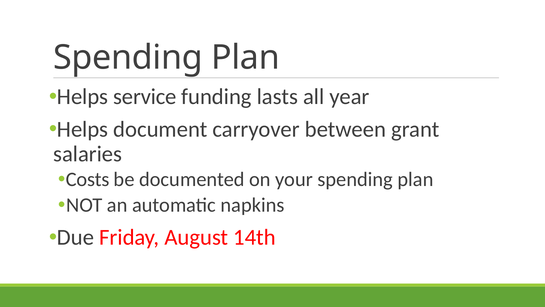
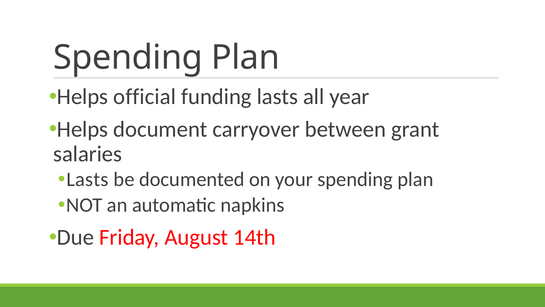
service: service -> official
Costs at (88, 179): Costs -> Lasts
